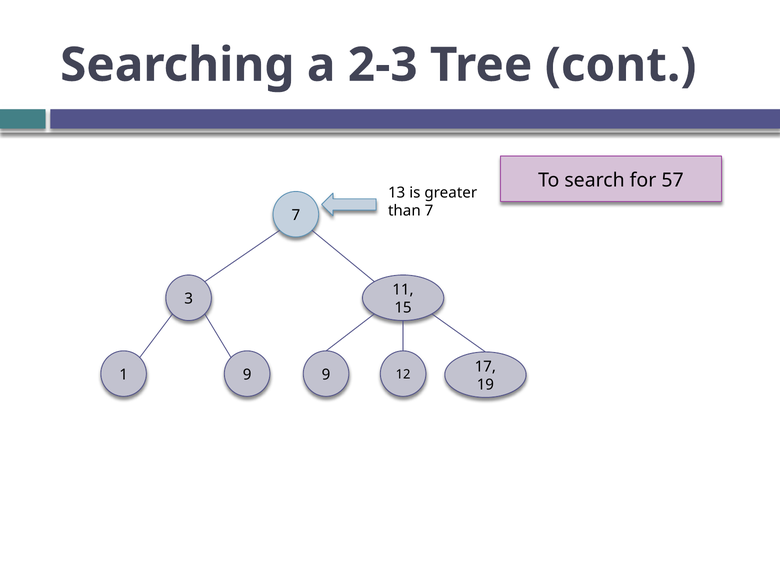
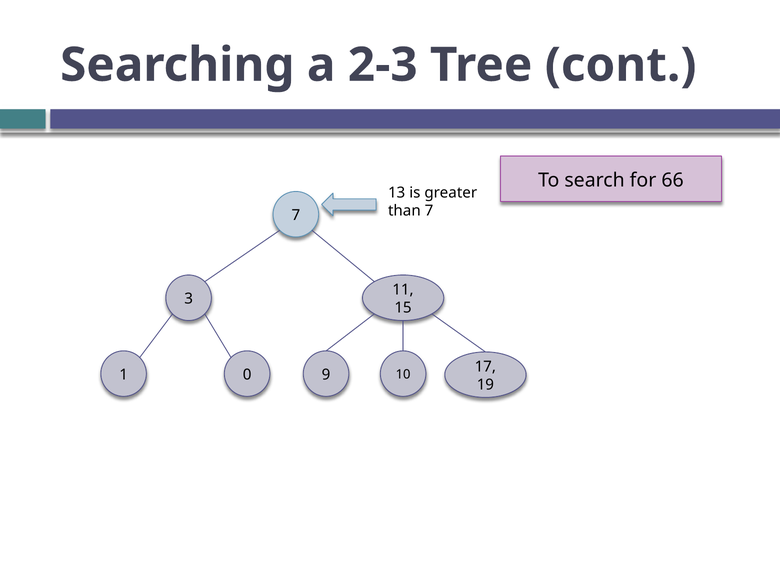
57: 57 -> 66
1 9: 9 -> 0
12: 12 -> 10
